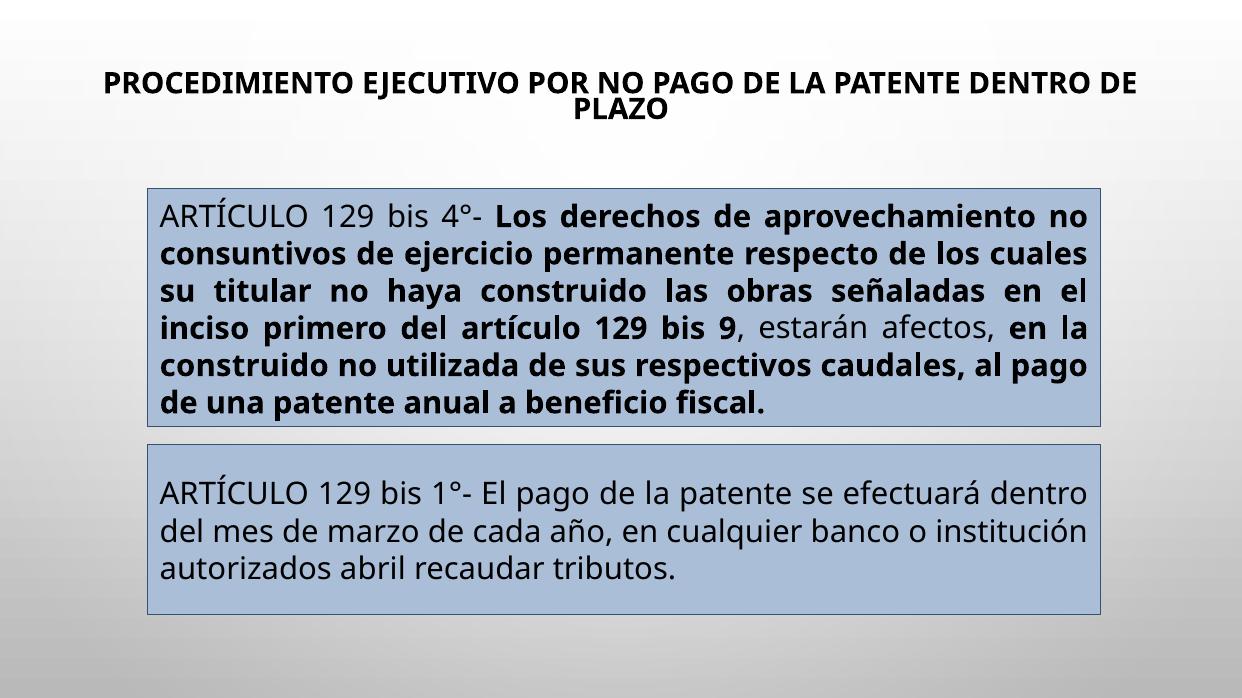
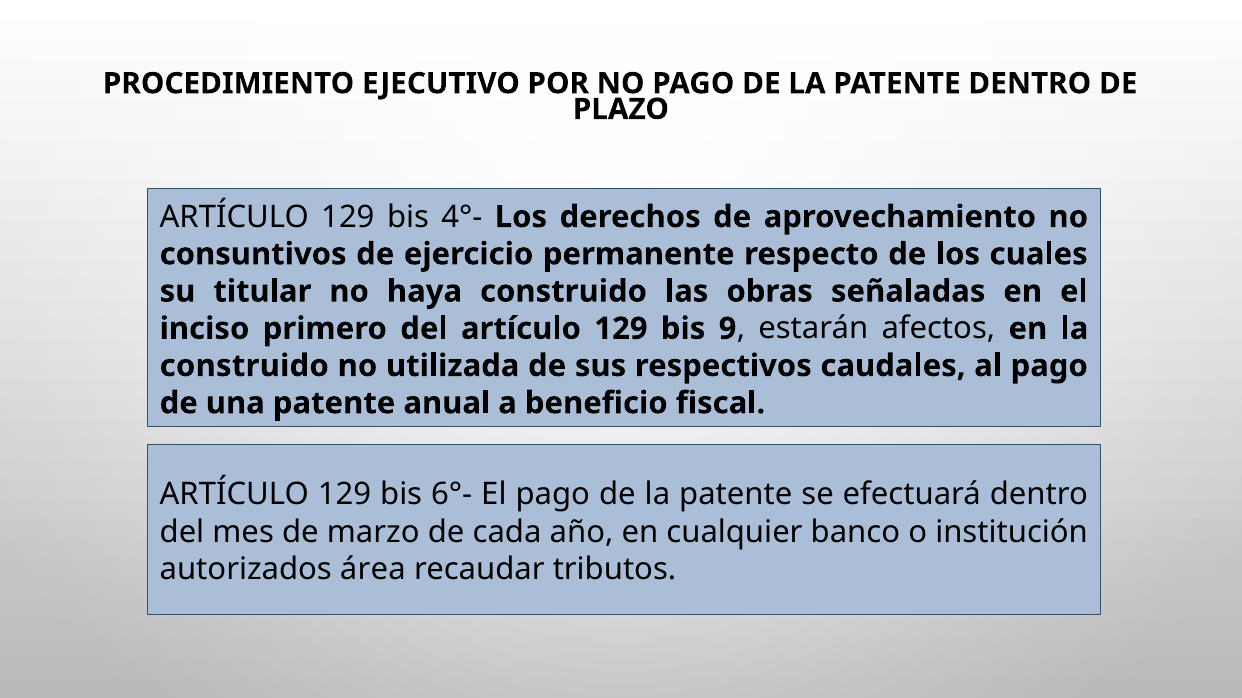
1°-: 1°- -> 6°-
abril: abril -> área
